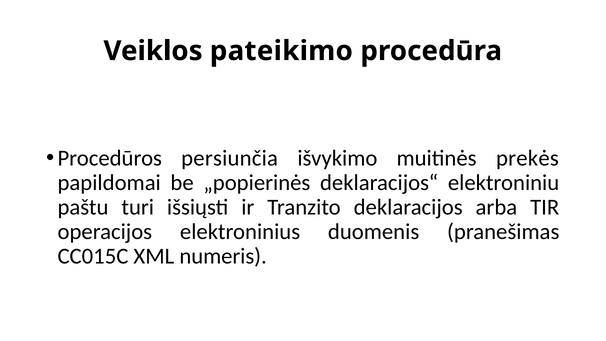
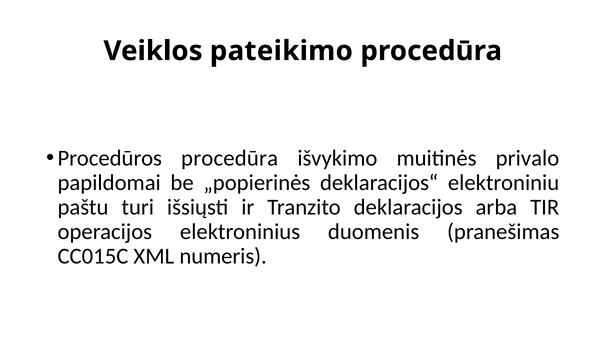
Procedūros persiunčia: persiunčia -> procedūra
prekės: prekės -> privalo
